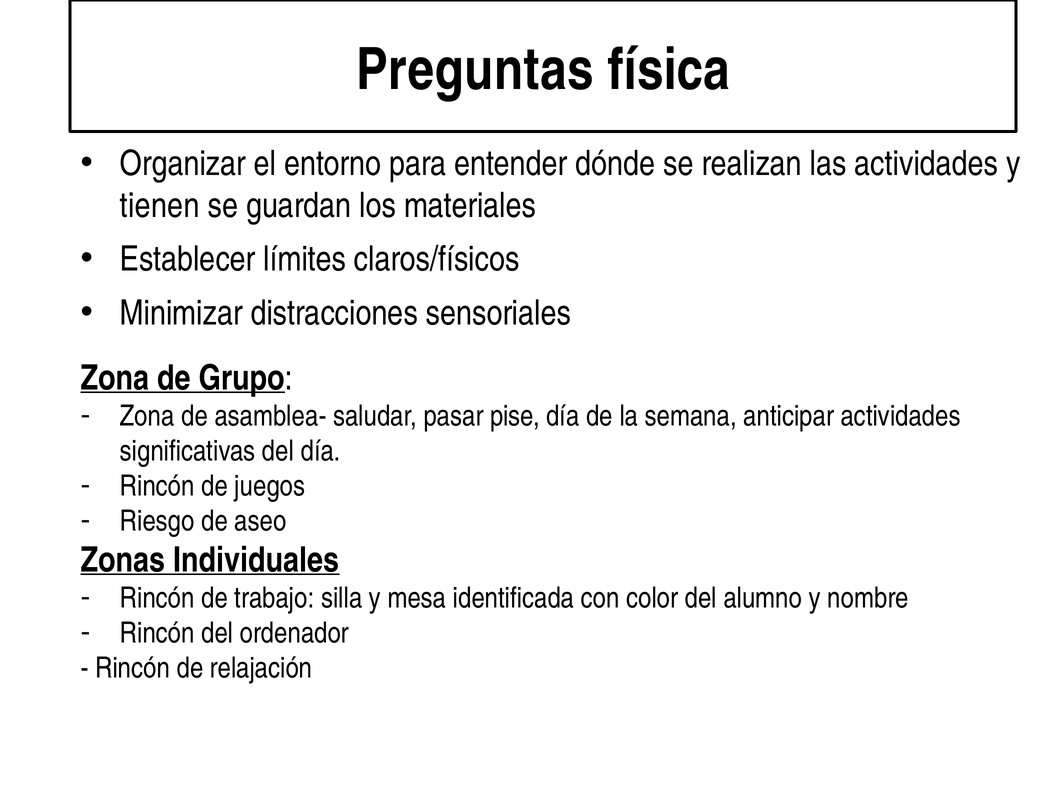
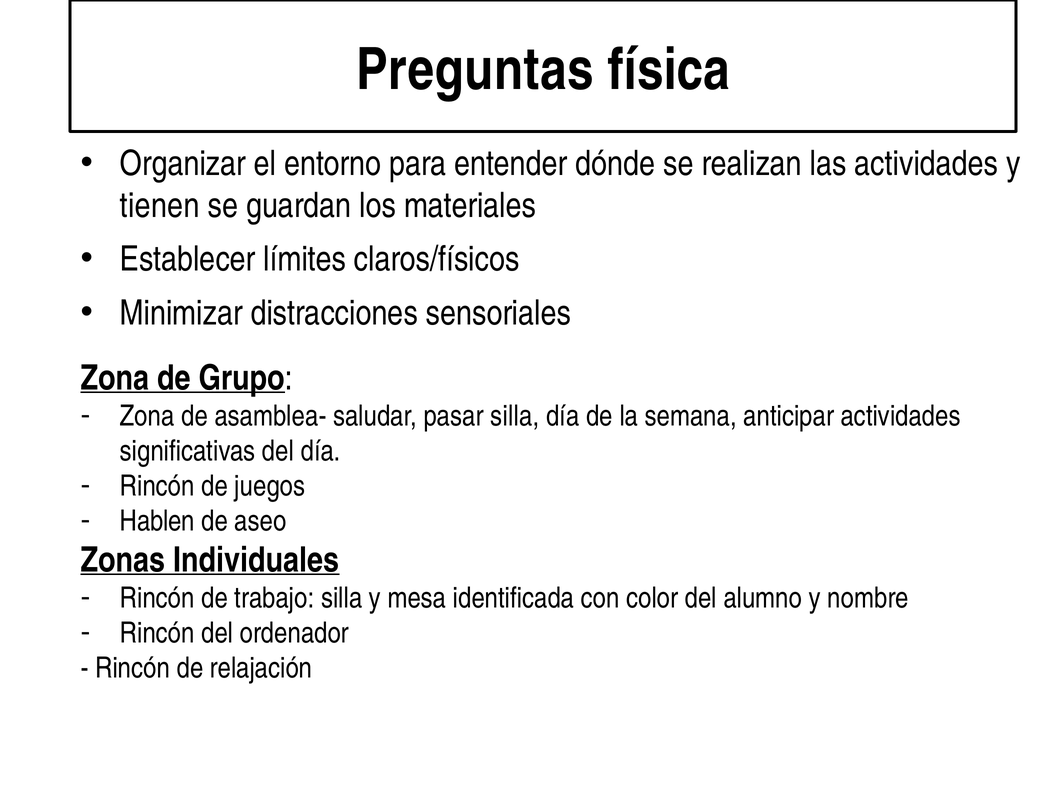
pasar pise: pise -> silla
Riesgo: Riesgo -> Hablen
